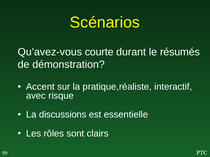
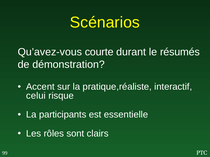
avec: avec -> celui
discussions: discussions -> participants
